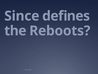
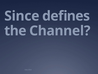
Reboots: Reboots -> Channel
